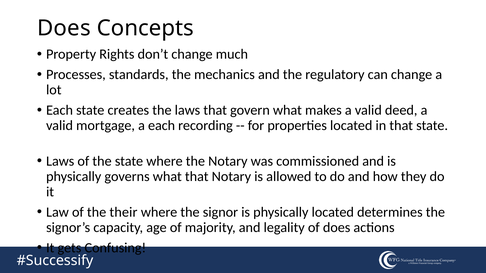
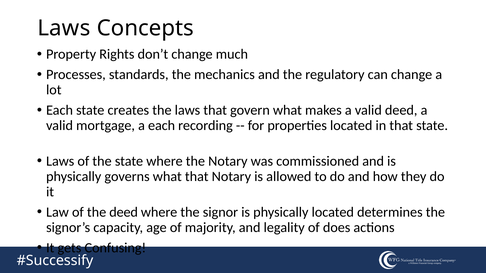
Does at (64, 28): Does -> Laws
the their: their -> deed
